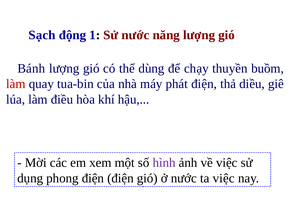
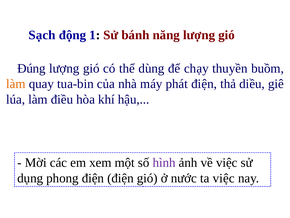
Sử nước: nước -> bánh
Bánh: Bánh -> Đúng
làm at (16, 84) colour: red -> orange
